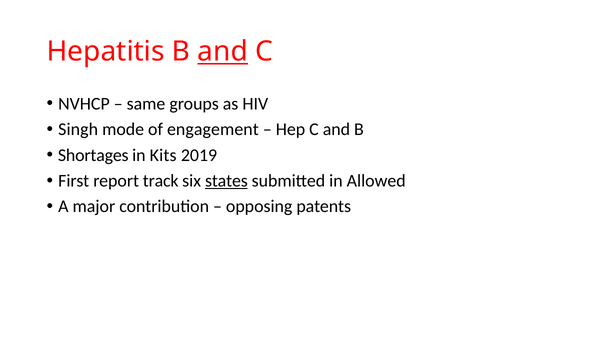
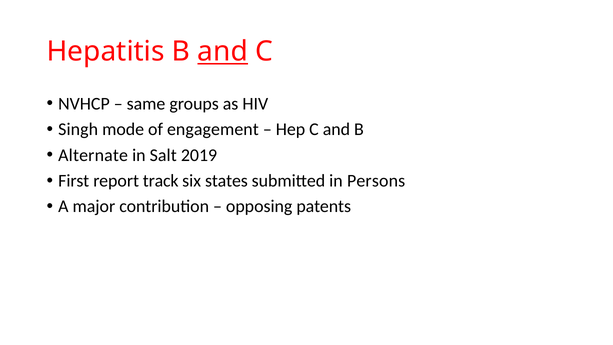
Shortages: Shortages -> Alternate
Kits: Kits -> Salt
states underline: present -> none
Allowed: Allowed -> Persons
